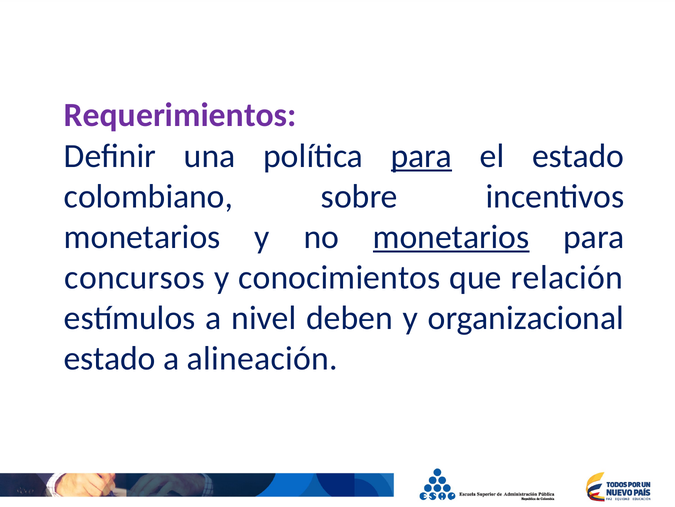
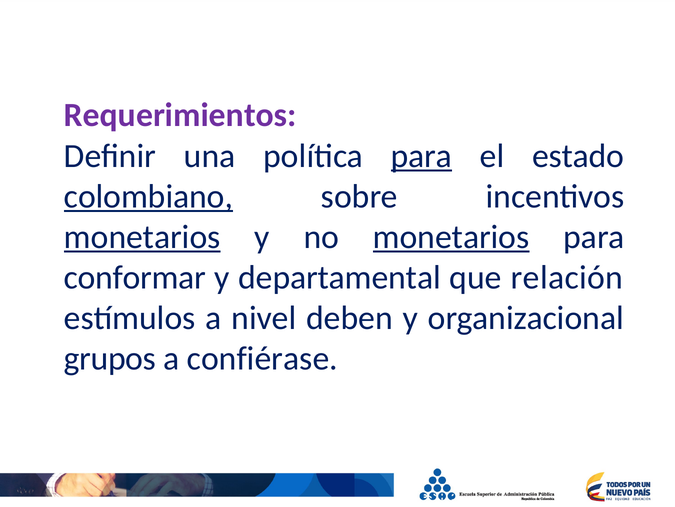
colombiano underline: none -> present
monetarios at (142, 237) underline: none -> present
concursos: concursos -> conformar
conocimientos: conocimientos -> departamental
estado at (110, 358): estado -> grupos
alineación: alineación -> confiérase
